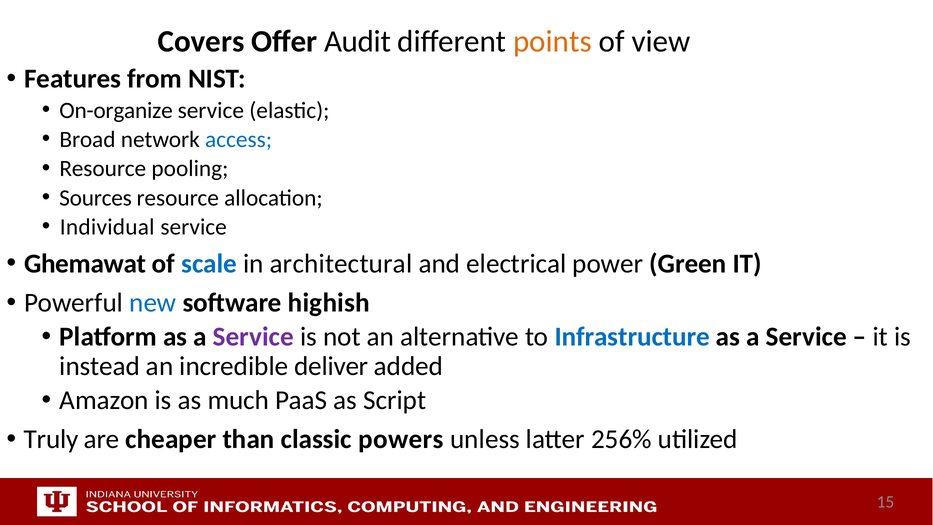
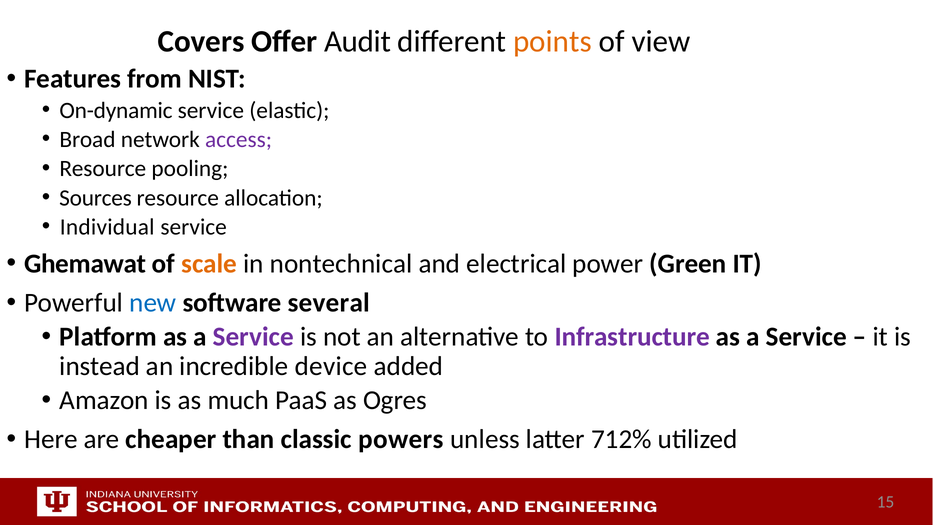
On-organize: On-organize -> On-dynamic
access colour: blue -> purple
scale colour: blue -> orange
architectural: architectural -> nontechnical
highish: highish -> several
Infrastructure colour: blue -> purple
deliver: deliver -> device
Script: Script -> Ogres
Truly: Truly -> Here
256%: 256% -> 712%
